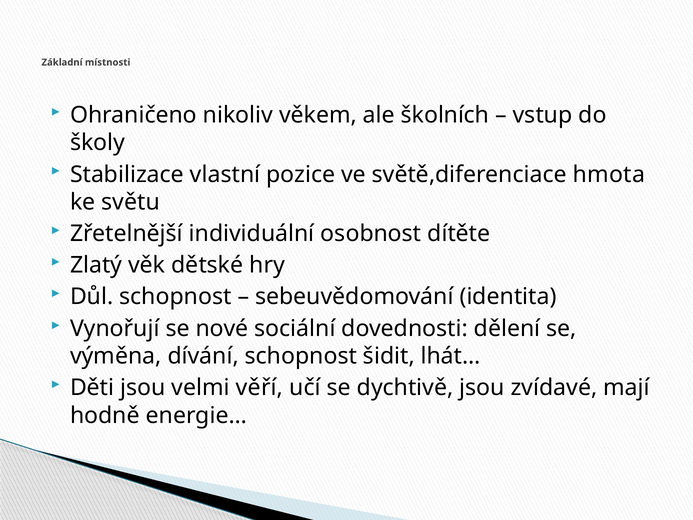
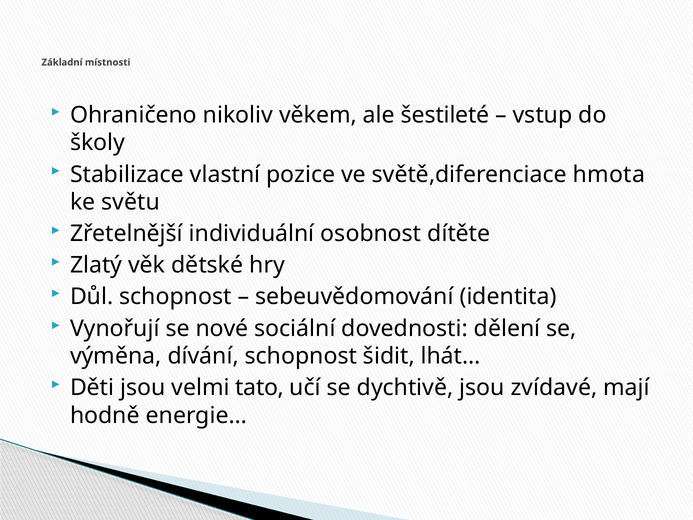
školních: školních -> šestileté
věří: věří -> tato
